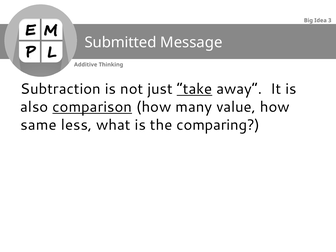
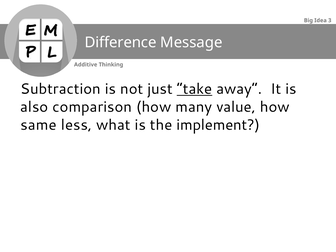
Submitted: Submitted -> Difference
comparison underline: present -> none
comparing: comparing -> implement
